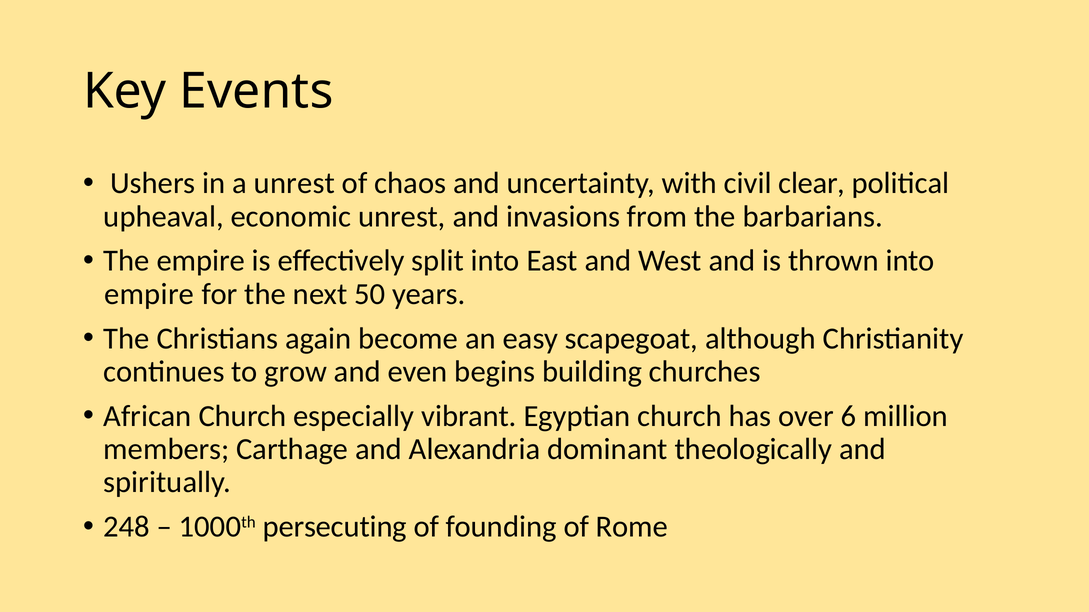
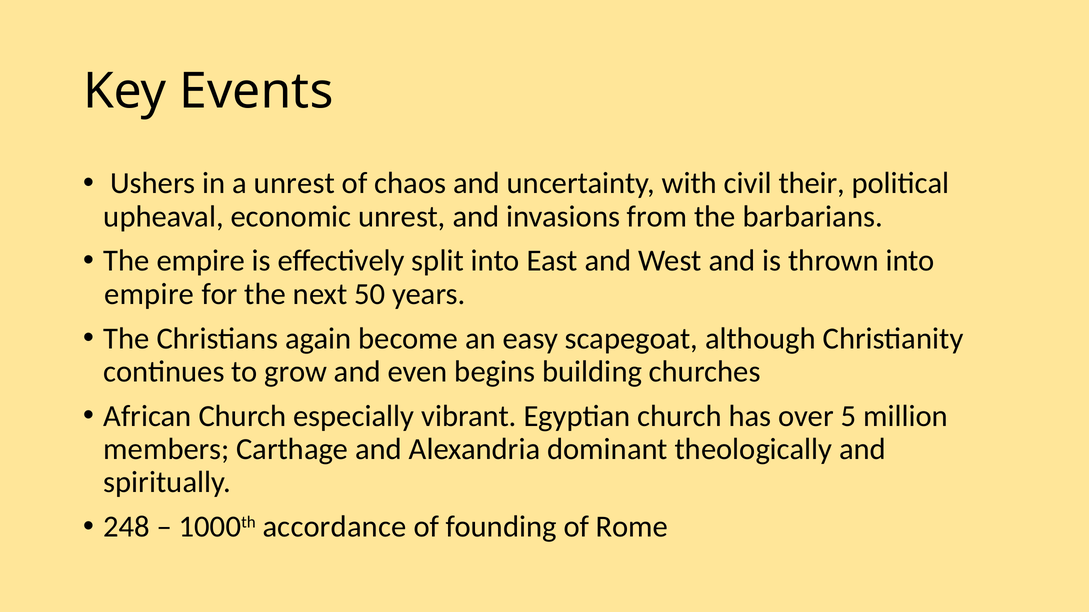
clear: clear -> their
6: 6 -> 5
persecuting: persecuting -> accordance
